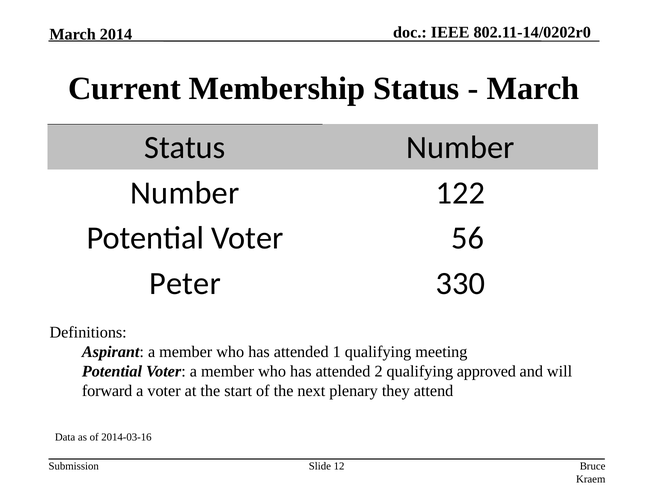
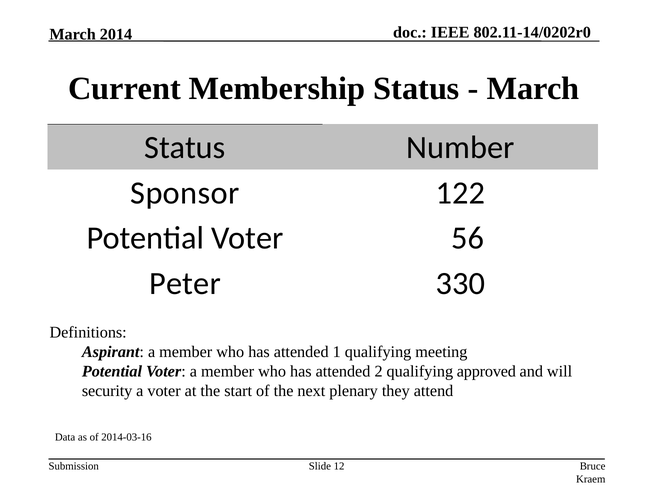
Number at (185, 193): Number -> Sponsor
forward: forward -> security
